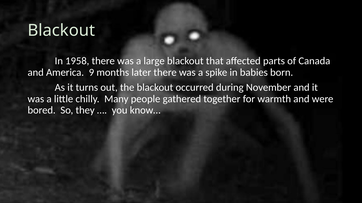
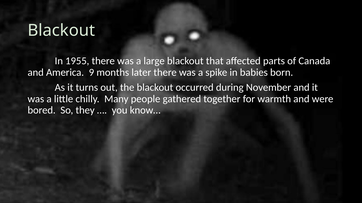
1958: 1958 -> 1955
